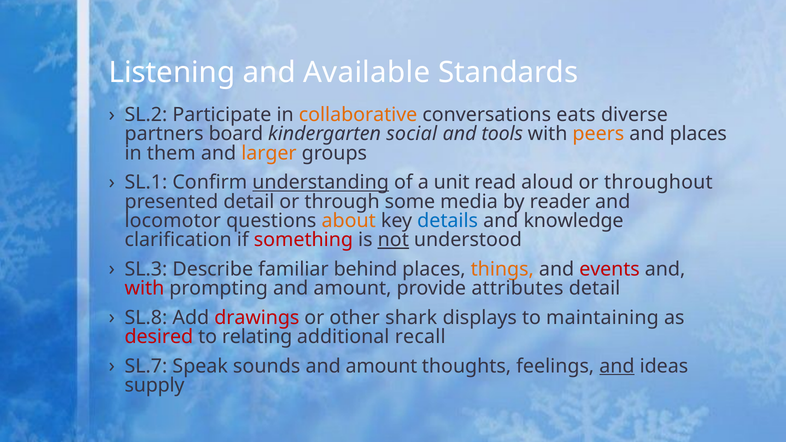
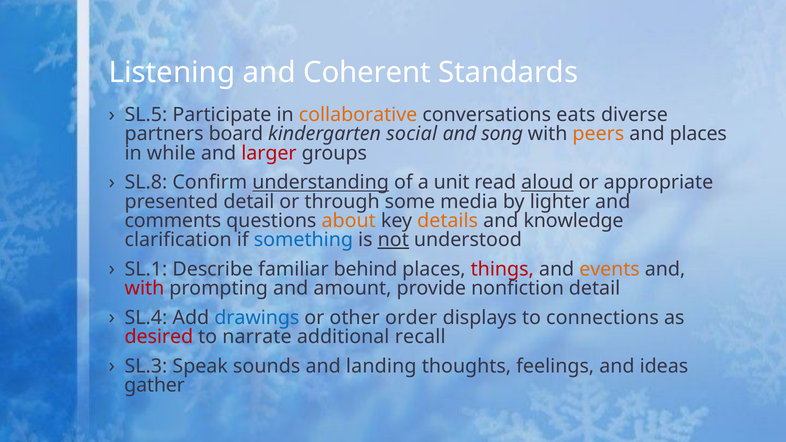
Available: Available -> Coherent
SL.2: SL.2 -> SL.5
tools: tools -> song
them: them -> while
larger colour: orange -> red
SL.1: SL.1 -> SL.8
aloud underline: none -> present
throughout: throughout -> appropriate
reader: reader -> lighter
locomotor: locomotor -> comments
details colour: blue -> orange
something colour: red -> blue
SL.3: SL.3 -> SL.1
things colour: orange -> red
events colour: red -> orange
attributes: attributes -> nonfiction
SL.8: SL.8 -> SL.4
drawings colour: red -> blue
shark: shark -> order
maintaining: maintaining -> connections
relating: relating -> narrate
SL.7: SL.7 -> SL.3
amount at (381, 366): amount -> landing
and at (617, 366) underline: present -> none
supply: supply -> gather
